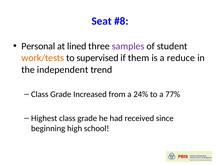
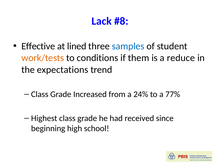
Seat: Seat -> Lack
Personal: Personal -> Effective
samples colour: purple -> blue
supervised: supervised -> conditions
independent: independent -> expectations
